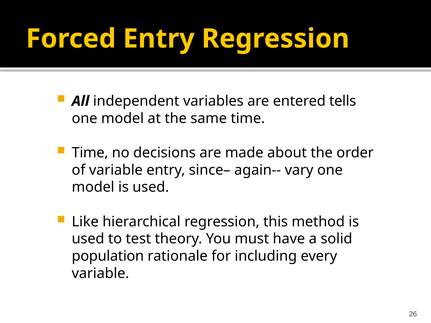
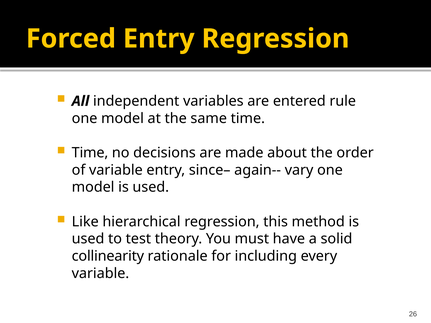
tells: tells -> rule
population: population -> collinearity
